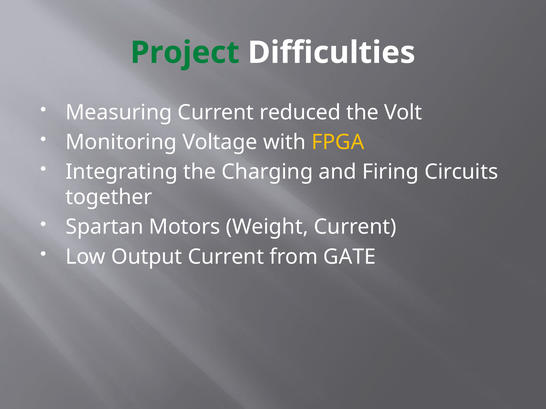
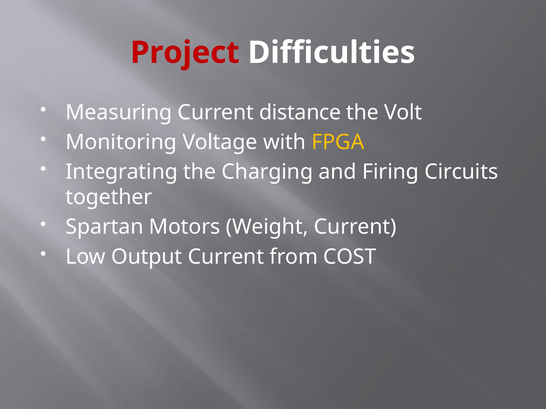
Project colour: green -> red
reduced: reduced -> distance
GATE: GATE -> COST
